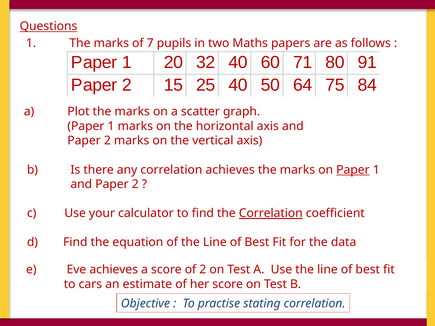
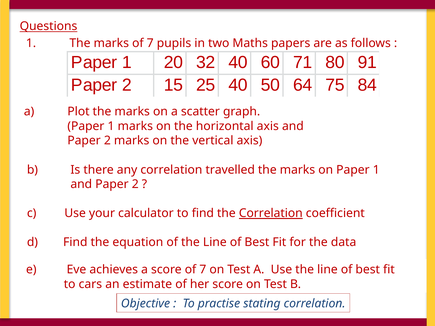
correlation achieves: achieves -> travelled
Paper at (353, 170) underline: present -> none
score of 2: 2 -> 7
